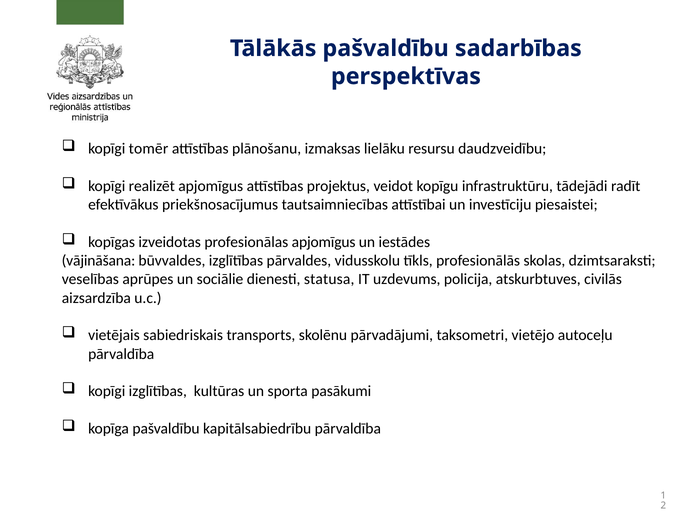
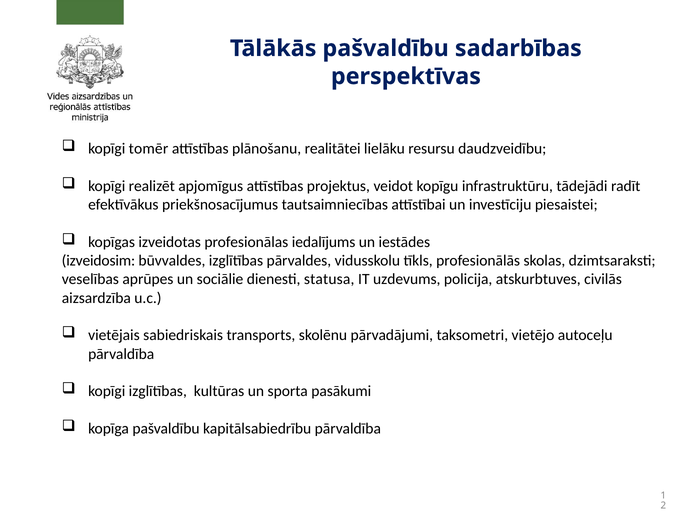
izmaksas: izmaksas -> realitātei
profesionālas apjomīgus: apjomīgus -> iedalījums
vājināšana: vājināšana -> izveidosim
